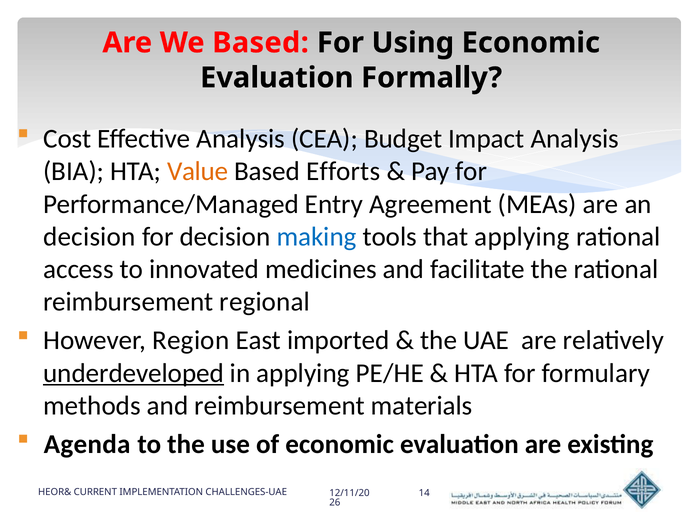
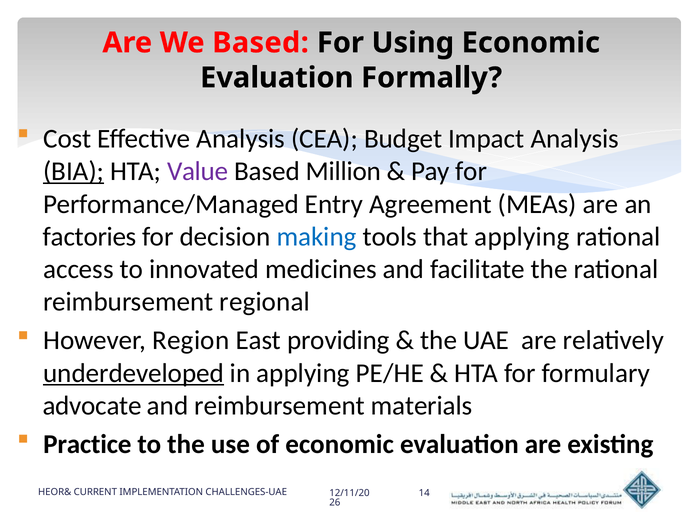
BIA underline: none -> present
Value colour: orange -> purple
Efforts: Efforts -> Million
decision at (89, 237): decision -> factories
imported: imported -> providing
methods: methods -> advocate
Agenda: Agenda -> Practice
